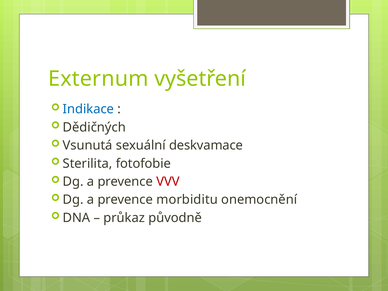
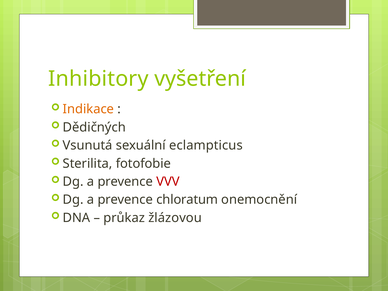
Externum: Externum -> Inhibitory
Indikace colour: blue -> orange
deskvamace: deskvamace -> eclampticus
morbiditu: morbiditu -> chloratum
původně: původně -> žlázovou
